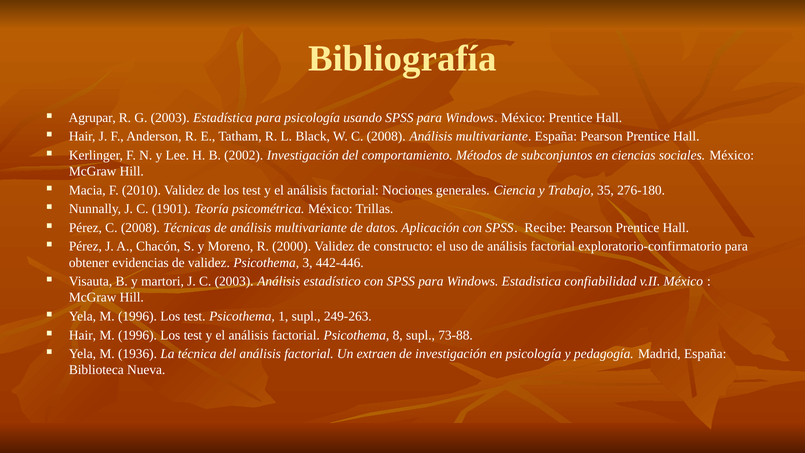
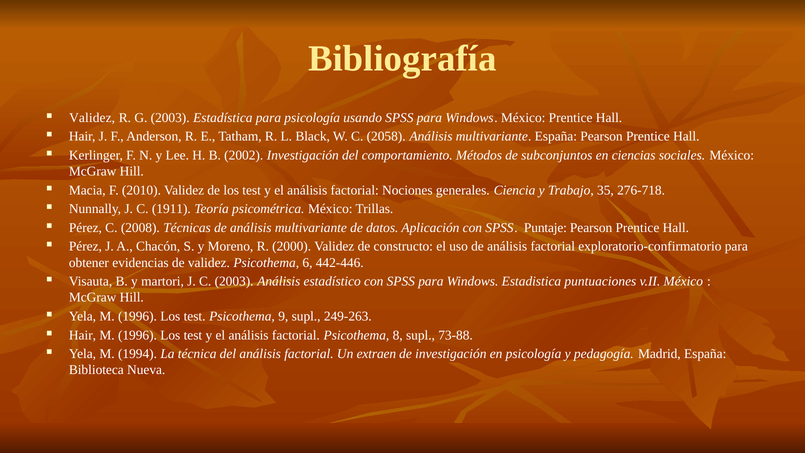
Agrupar at (92, 118): Agrupar -> Validez
W C 2008: 2008 -> 2058
276-180: 276-180 -> 276-718
1901: 1901 -> 1911
Recibe: Recibe -> Puntaje
3: 3 -> 6
confiabilidad: confiabilidad -> puntuaciones
1: 1 -> 9
1936: 1936 -> 1994
